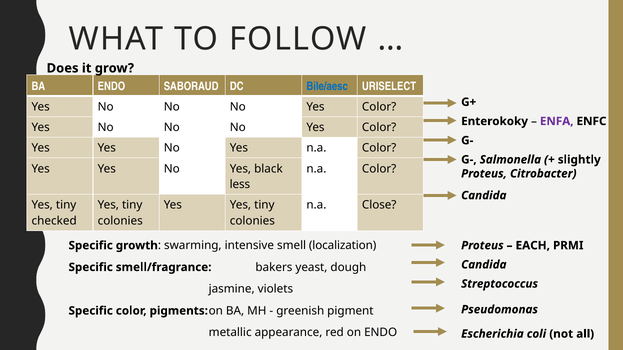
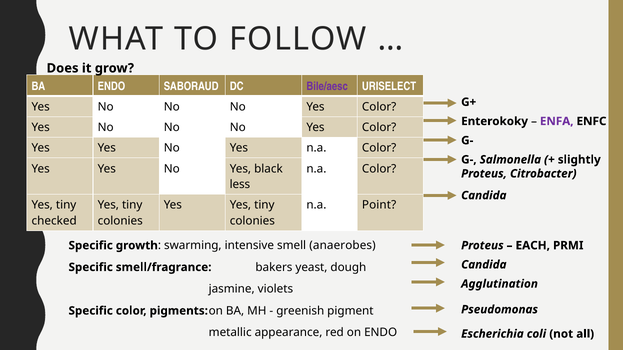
Bile/aesc colour: blue -> purple
Close: Close -> Point
localization: localization -> anaerobes
Streptococcus: Streptococcus -> Agglutination
